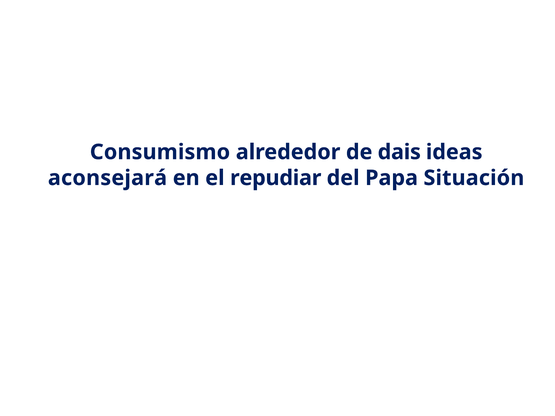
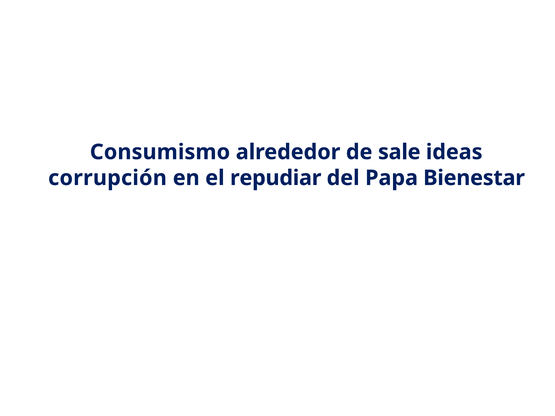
dais: dais -> sale
aconsejará: aconsejará -> corrupción
Situación: Situación -> Bienestar
